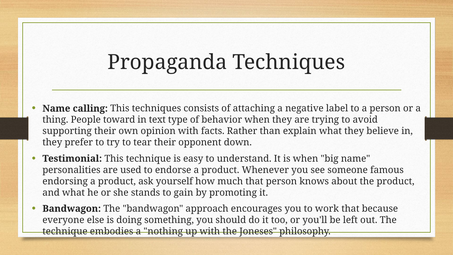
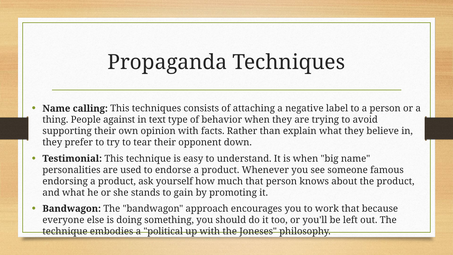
toward: toward -> against
nothing: nothing -> political
